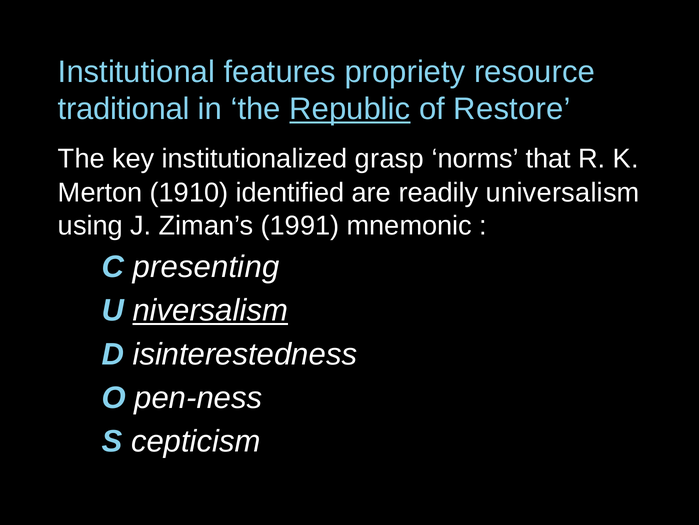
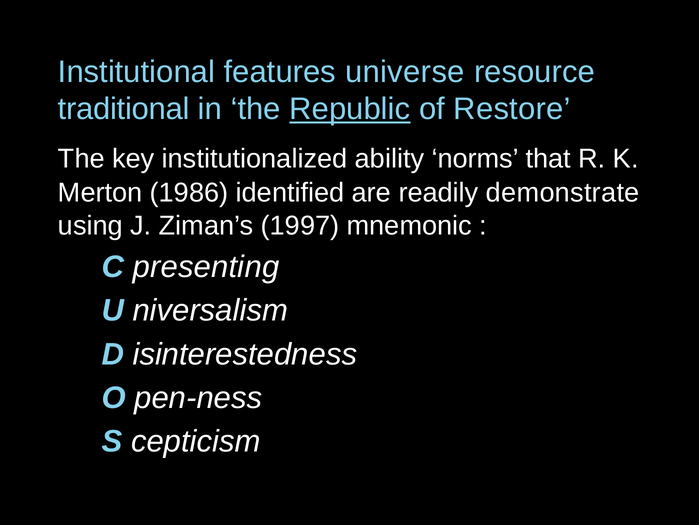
propriety: propriety -> universe
grasp: grasp -> ability
1910: 1910 -> 1986
universalism: universalism -> demonstrate
1991: 1991 -> 1997
niversalism underline: present -> none
